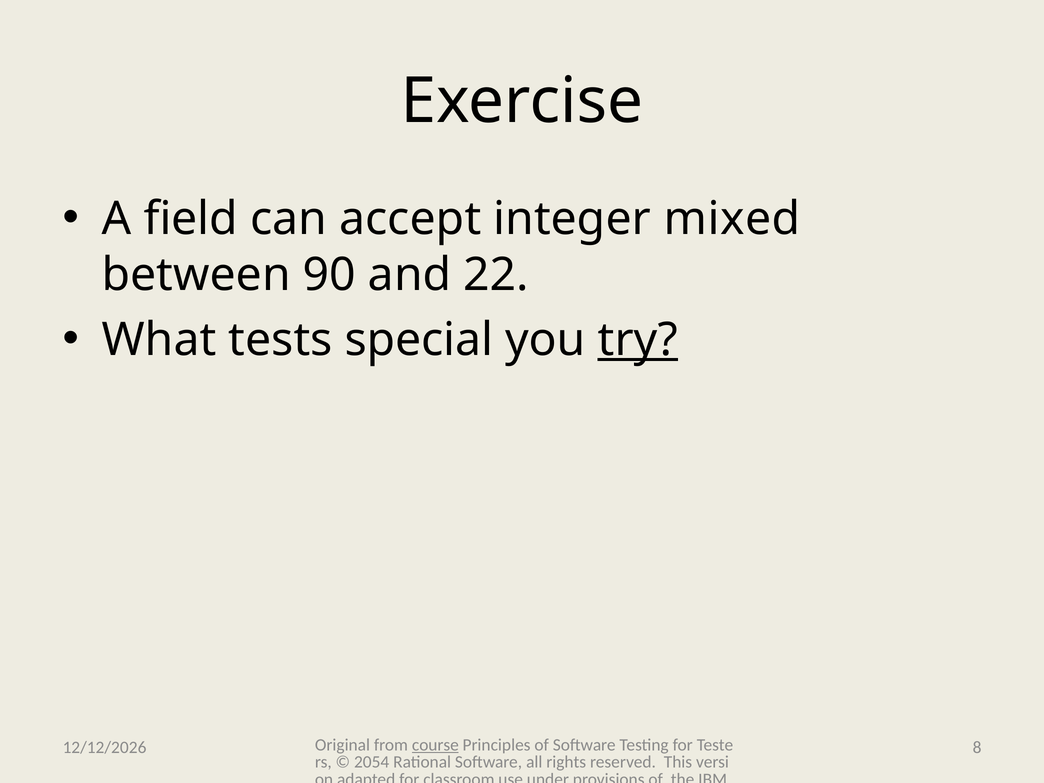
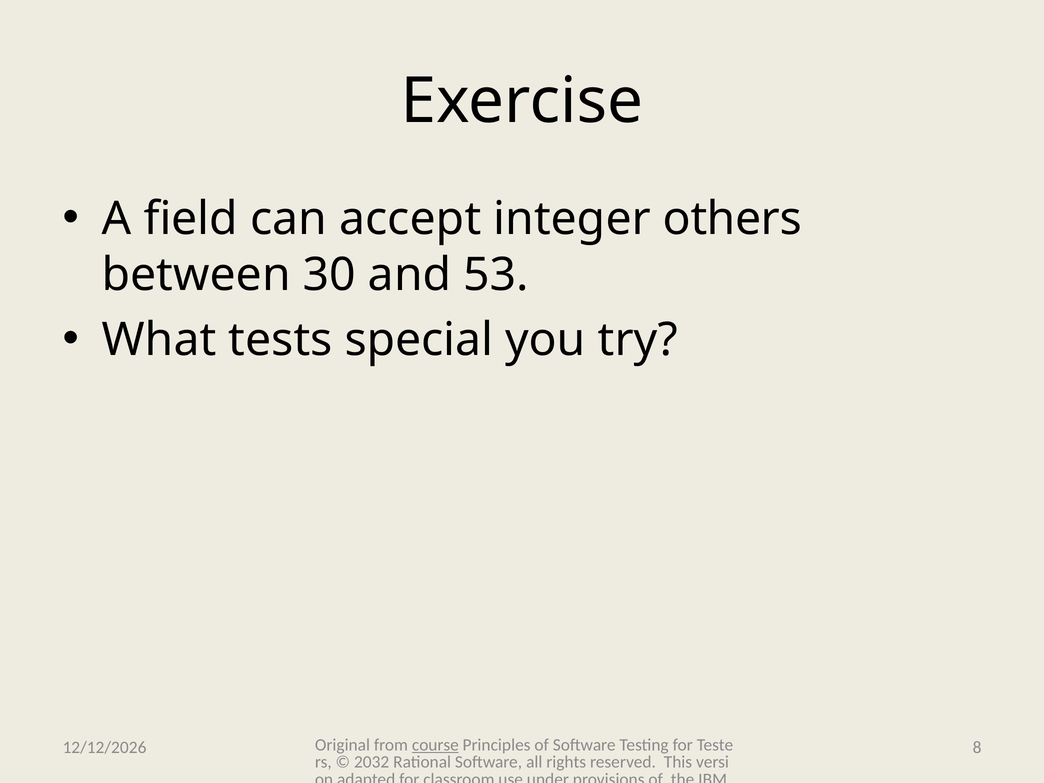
mixed: mixed -> others
90: 90 -> 30
22: 22 -> 53
try underline: present -> none
2054: 2054 -> 2032
